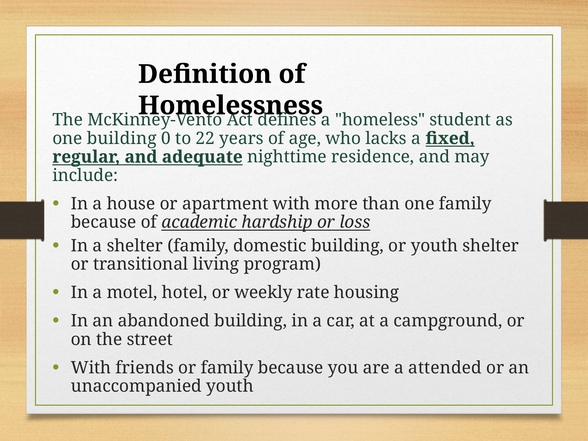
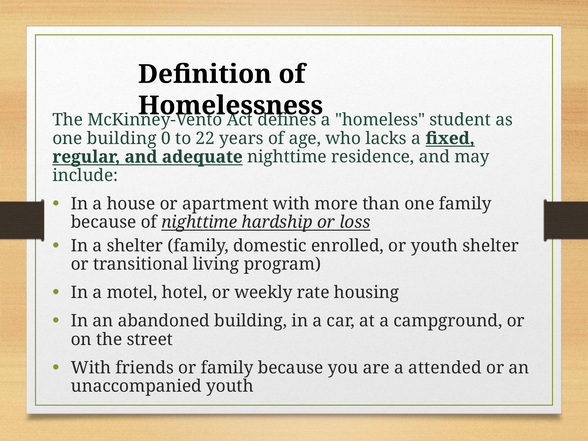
of academic: academic -> nighttime
domestic building: building -> enrolled
